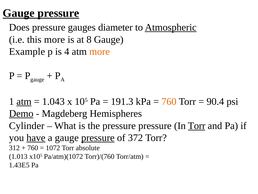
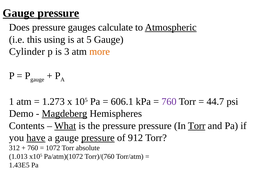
diameter: diameter -> calculate
this more: more -> using
8: 8 -> 5
Example: Example -> Cylinder
4: 4 -> 3
atm at (24, 101) underline: present -> none
1.043: 1.043 -> 1.273
191.3: 191.3 -> 606.1
760 at (169, 101) colour: orange -> purple
90.4: 90.4 -> 44.7
Demo underline: present -> none
Magdeberg underline: none -> present
Cylinder: Cylinder -> Contents
What underline: none -> present
372: 372 -> 912
